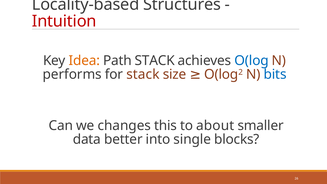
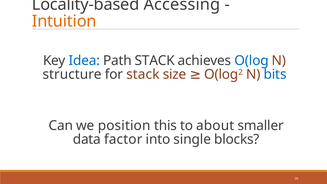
Structures: Structures -> Accessing
Intuition colour: red -> orange
Idea colour: orange -> blue
performs: performs -> structure
changes: changes -> position
better: better -> factor
